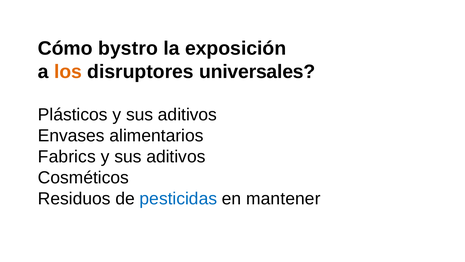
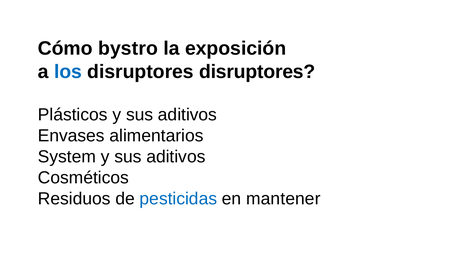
los colour: orange -> blue
disruptores universales: universales -> disruptores
Fabrics: Fabrics -> System
